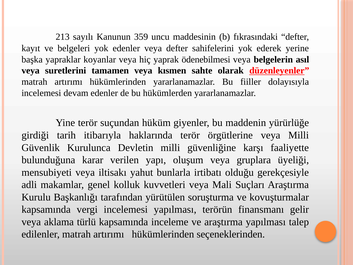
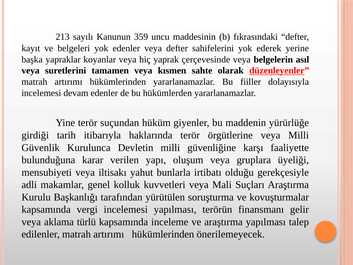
ödenebilmesi: ödenebilmesi -> çerçevesinde
seçeneklerinden: seçeneklerinden -> önerilemeyecek
